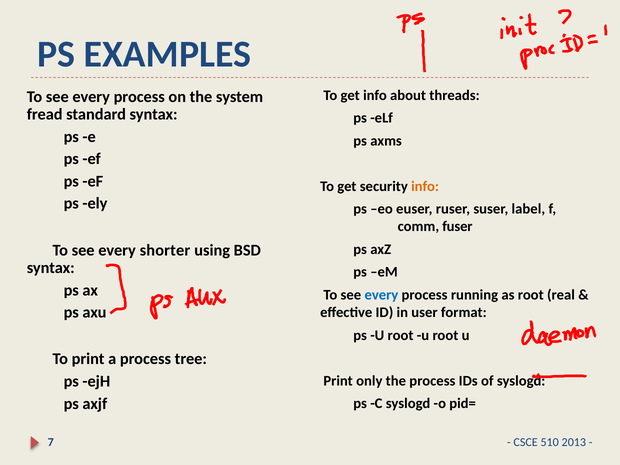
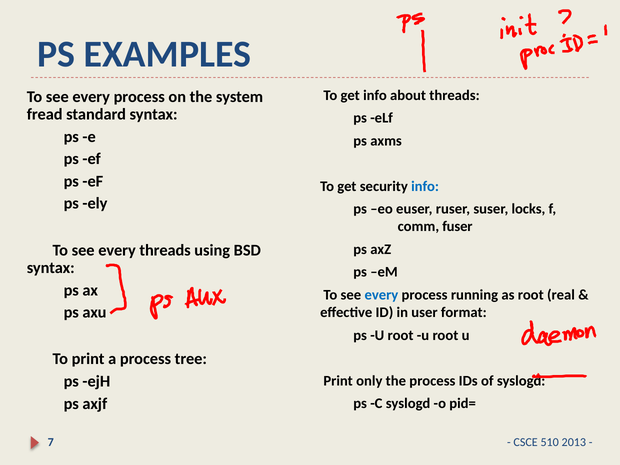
info at (425, 186) colour: orange -> blue
label: label -> locks
every shorter: shorter -> threads
